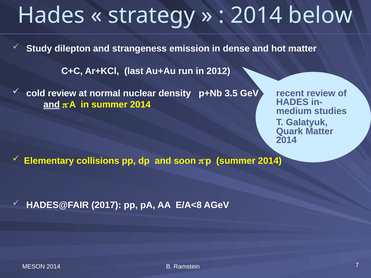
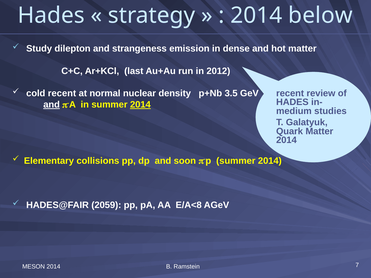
cold review: review -> recent
2014 at (140, 105) underline: none -> present
2017: 2017 -> 2059
